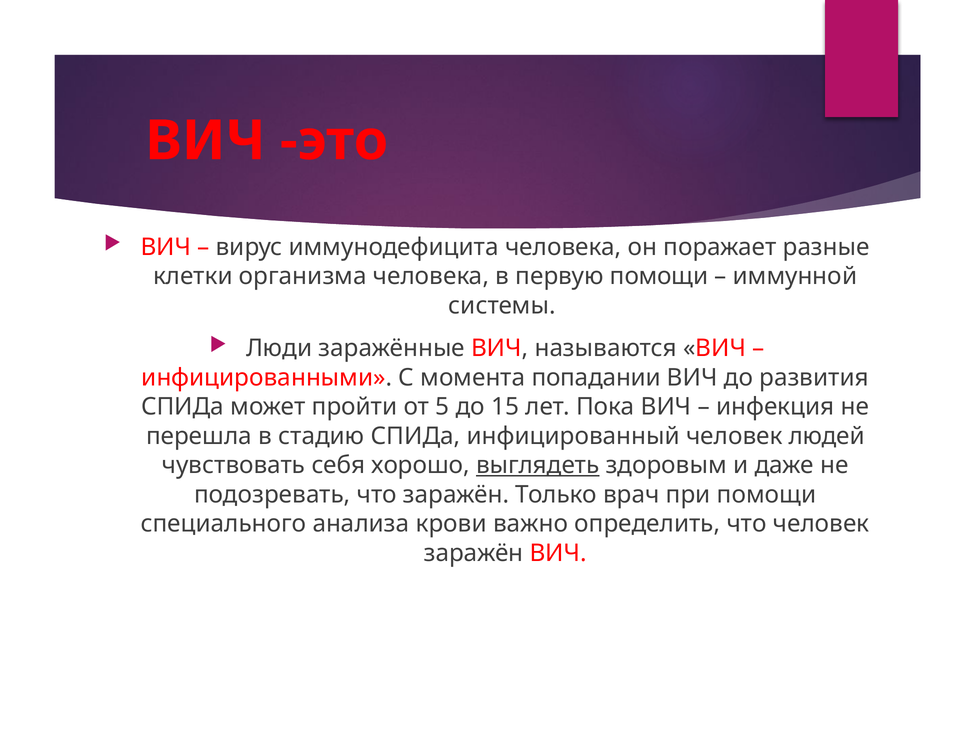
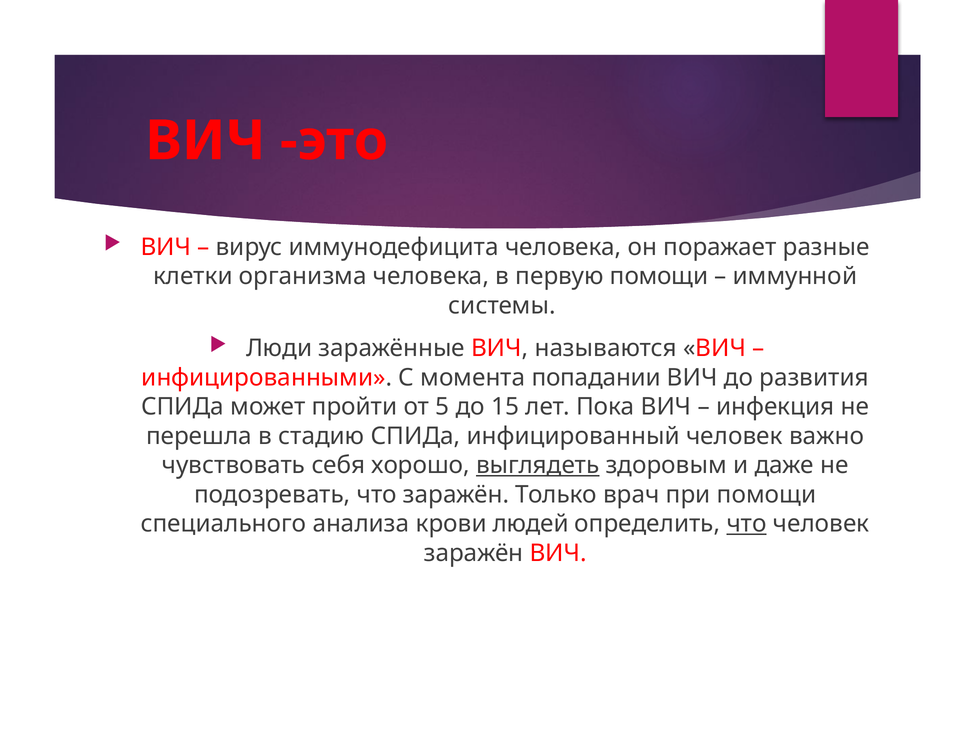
людей: людей -> важно
важно: важно -> людей
что at (747, 523) underline: none -> present
